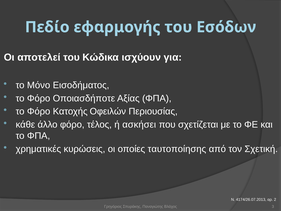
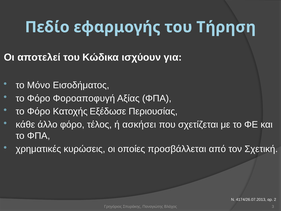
Εσόδων: Εσόδων -> Τήρηση
Οποιασδήποτε: Οποιασδήποτε -> Φοροαποφυγή
Οφειλών: Οφειλών -> Εξέδωσε
ταυτοποίησης: ταυτοποίησης -> προσβάλλεται
